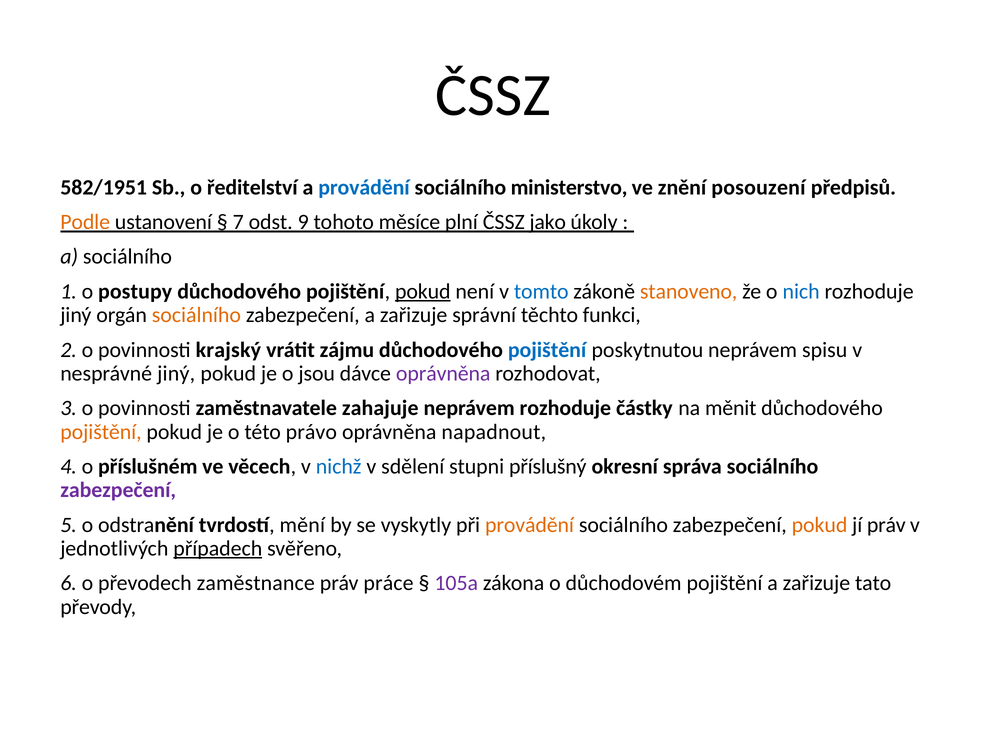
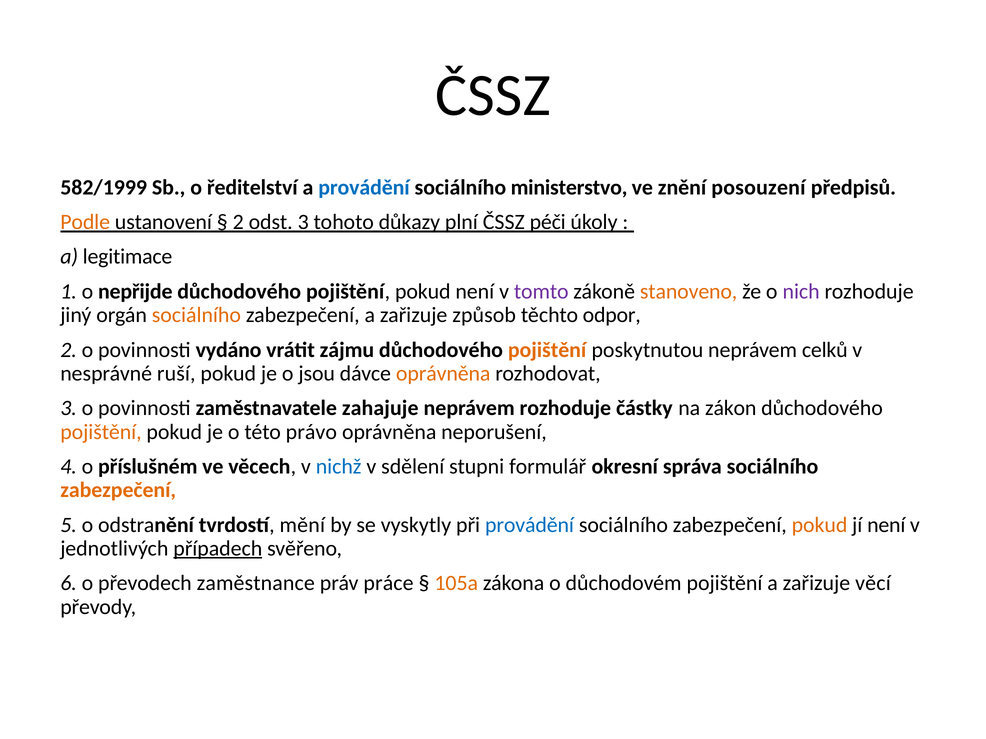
582/1951: 582/1951 -> 582/1999
7 at (238, 222): 7 -> 2
odst 9: 9 -> 3
měsíce: měsíce -> důkazy
jako: jako -> péči
a sociálního: sociálního -> legitimace
postupy: postupy -> nepřijde
pokud at (423, 292) underline: present -> none
tomto colour: blue -> purple
nich colour: blue -> purple
správní: správní -> způsob
funkci: funkci -> odpor
krajský: krajský -> vydáno
pojištění at (547, 350) colour: blue -> orange
spisu: spisu -> celků
nesprávné jiný: jiný -> ruší
oprávněna at (443, 374) colour: purple -> orange
měnit: měnit -> zákon
napadnout: napadnout -> neporušení
příslušný: příslušný -> formulář
zabezpečení at (118, 490) colour: purple -> orange
provádění at (530, 525) colour: orange -> blue
jí práv: práv -> není
105a colour: purple -> orange
tato: tato -> věcí
